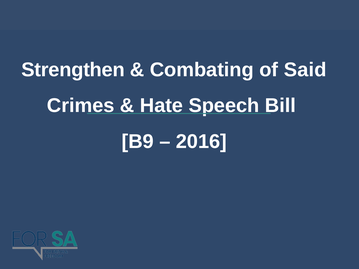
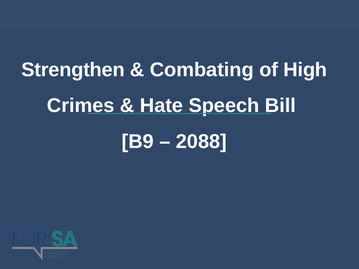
Said: Said -> High
2016: 2016 -> 2088
